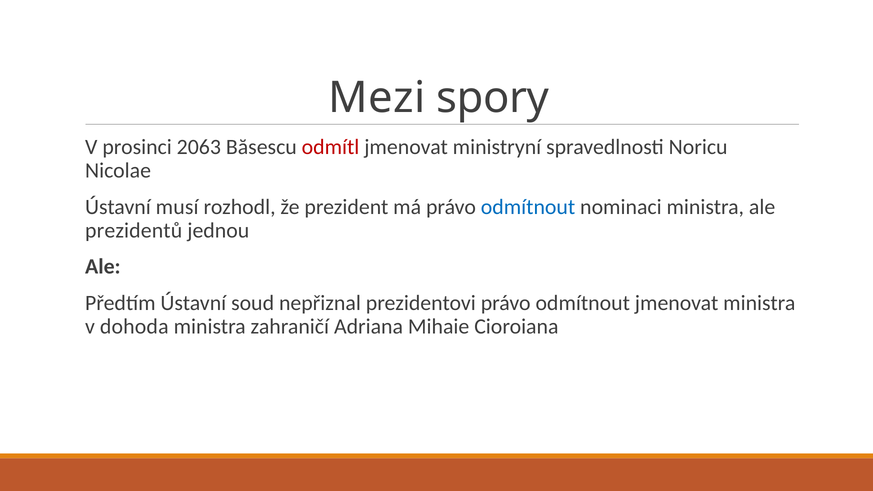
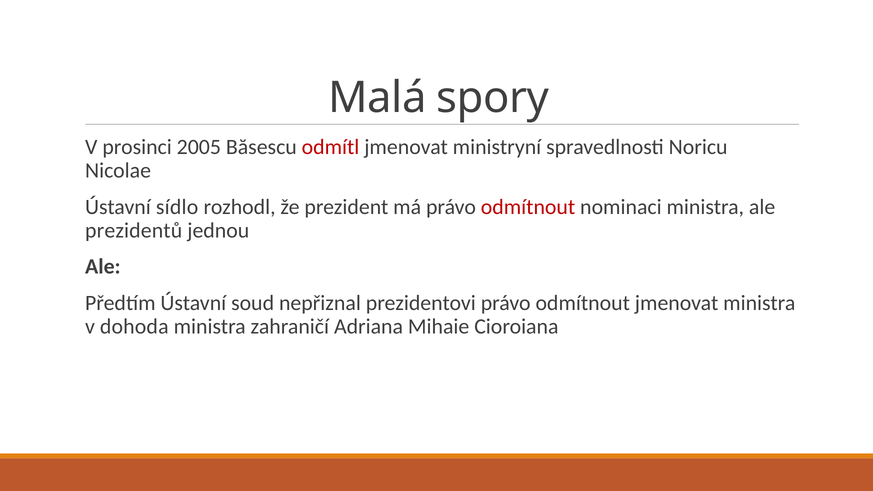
Mezi: Mezi -> Malá
2063: 2063 -> 2005
musí: musí -> sídlo
odmítnout at (528, 207) colour: blue -> red
